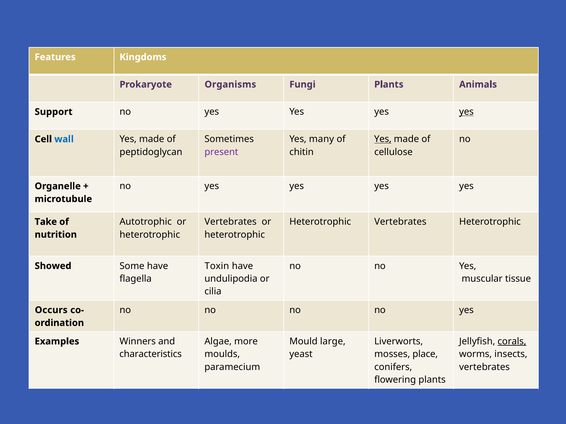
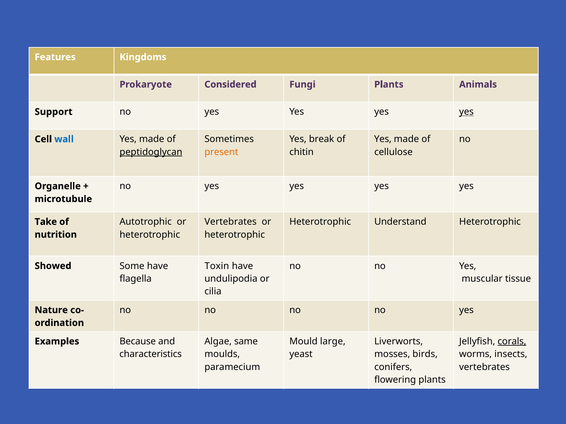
Organisms: Organisms -> Considered
many: many -> break
Yes at (383, 139) underline: present -> none
peptidoglycan underline: none -> present
present colour: purple -> orange
Vertebrates at (400, 222): Vertebrates -> Understand
Occurs: Occurs -> Nature
more: more -> same
Winners: Winners -> Because
place: place -> birds
